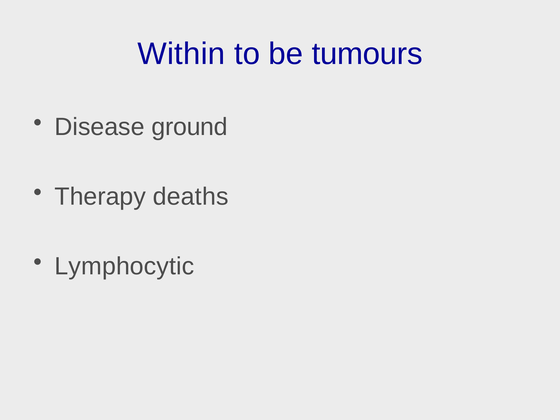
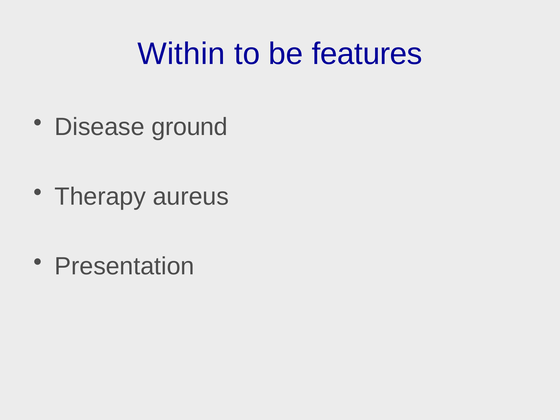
tumours: tumours -> features
deaths: deaths -> aureus
Lymphocytic: Lymphocytic -> Presentation
